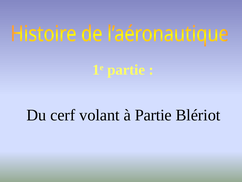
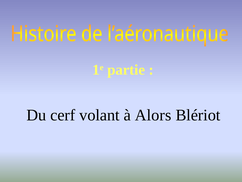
à Partie: Partie -> Alors
